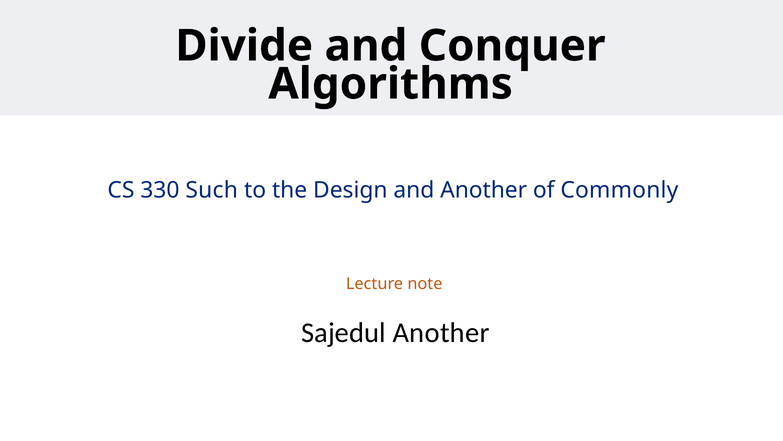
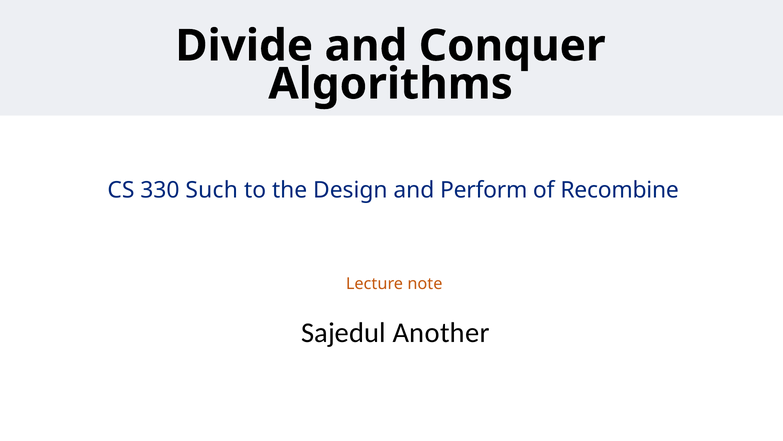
and Another: Another -> Perform
Commonly: Commonly -> Recombine
